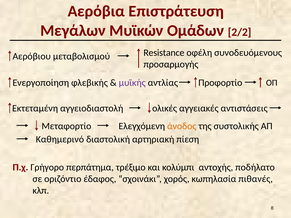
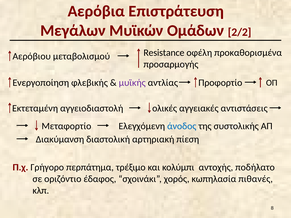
συνοδευόμενους: συνοδευόμενους -> προκαθορισμένα
άνοδος colour: orange -> blue
Καθημερινό: Καθημερινό -> Διακύμανση
